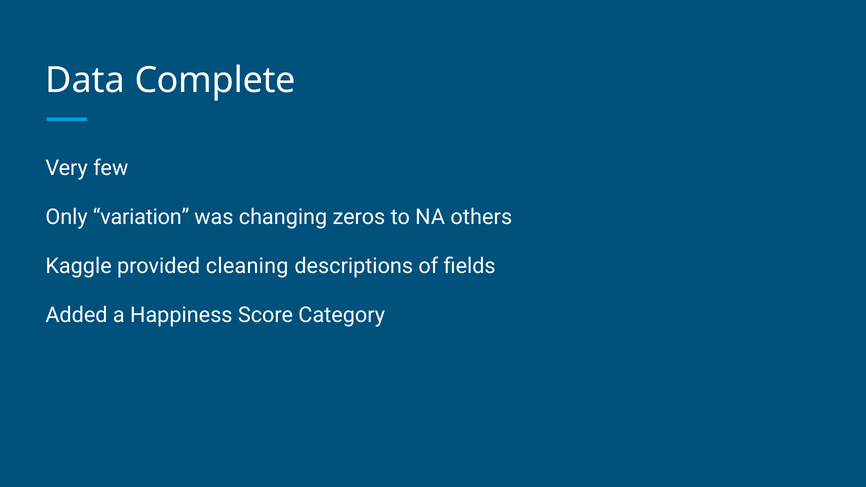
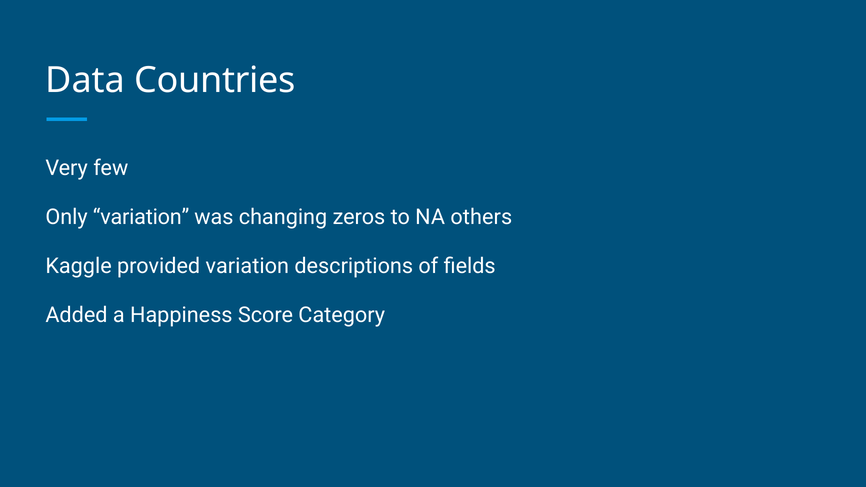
Complete: Complete -> Countries
provided cleaning: cleaning -> variation
